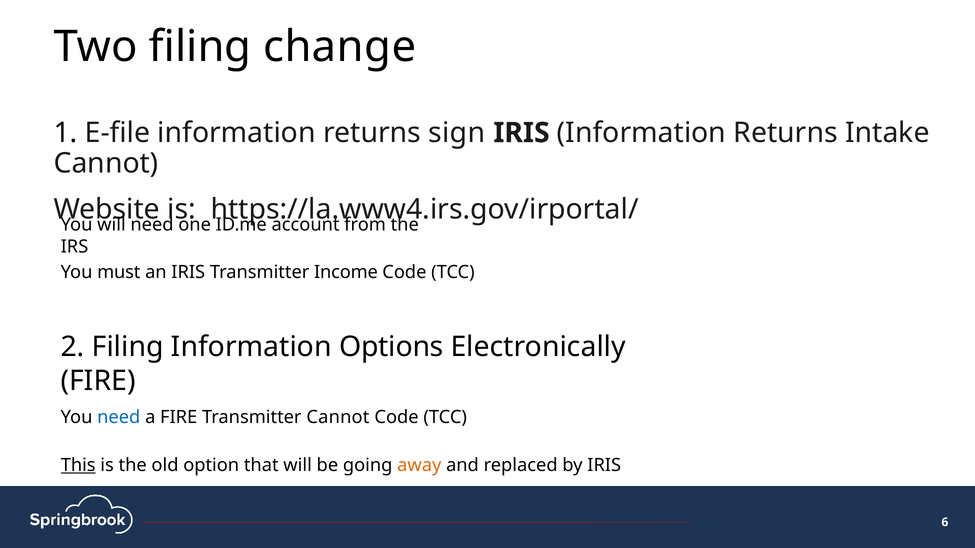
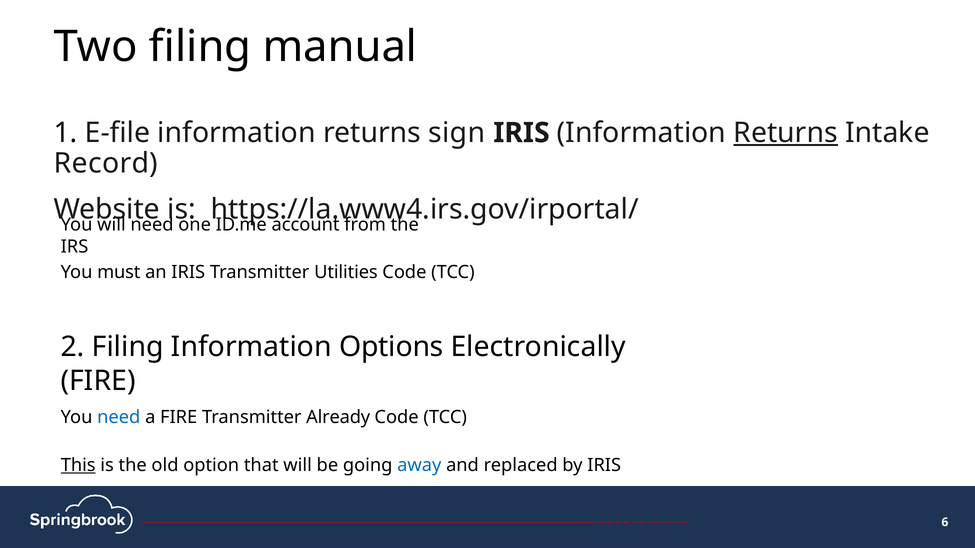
change: change -> manual
Returns at (786, 133) underline: none -> present
Cannot at (106, 164): Cannot -> Record
Income: Income -> Utilities
Transmitter Cannot: Cannot -> Already
away colour: orange -> blue
